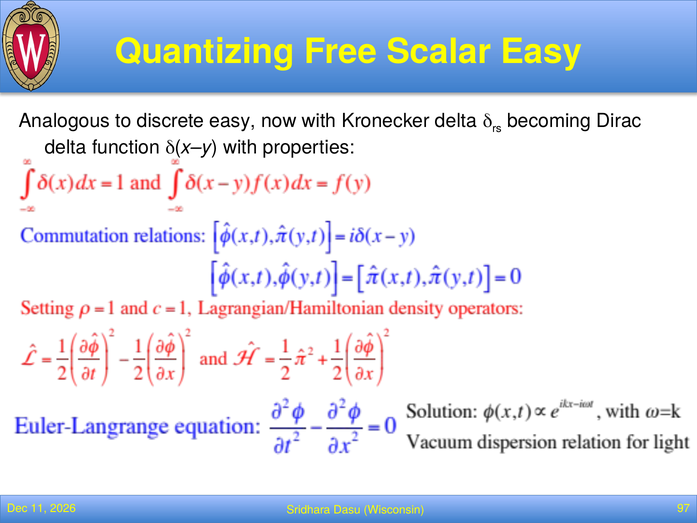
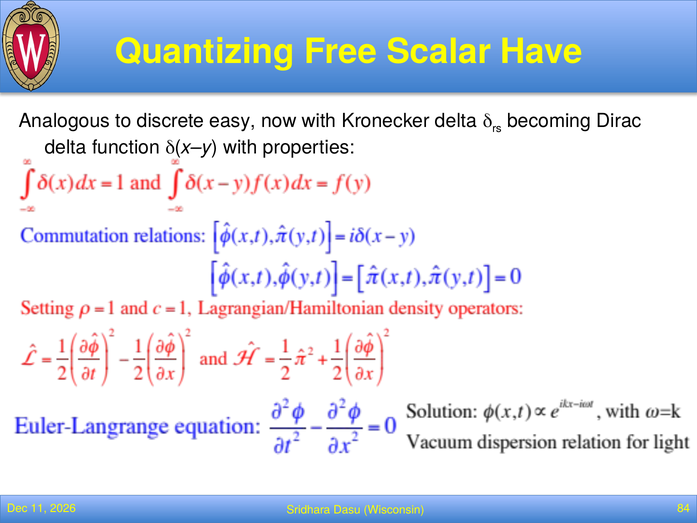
Scalar Easy: Easy -> Have
97: 97 -> 84
